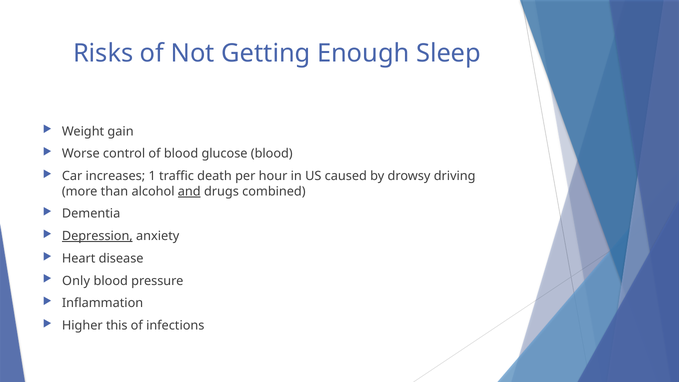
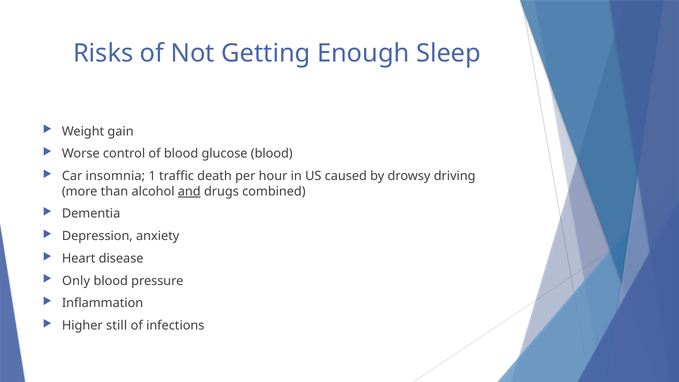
increases: increases -> insomnia
Depression underline: present -> none
this: this -> still
